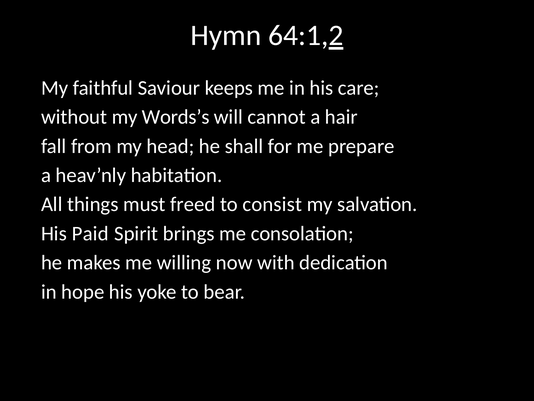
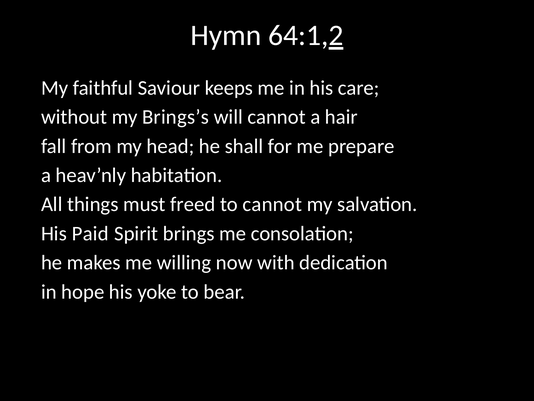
Words’s: Words’s -> Brings’s
to consist: consist -> cannot
